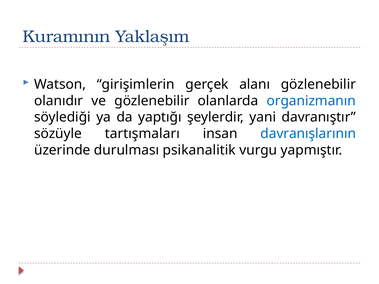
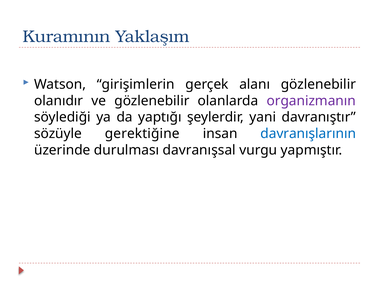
organizmanın colour: blue -> purple
tartışmaları: tartışmaları -> gerektiğine
psikanalitik: psikanalitik -> davranışsal
